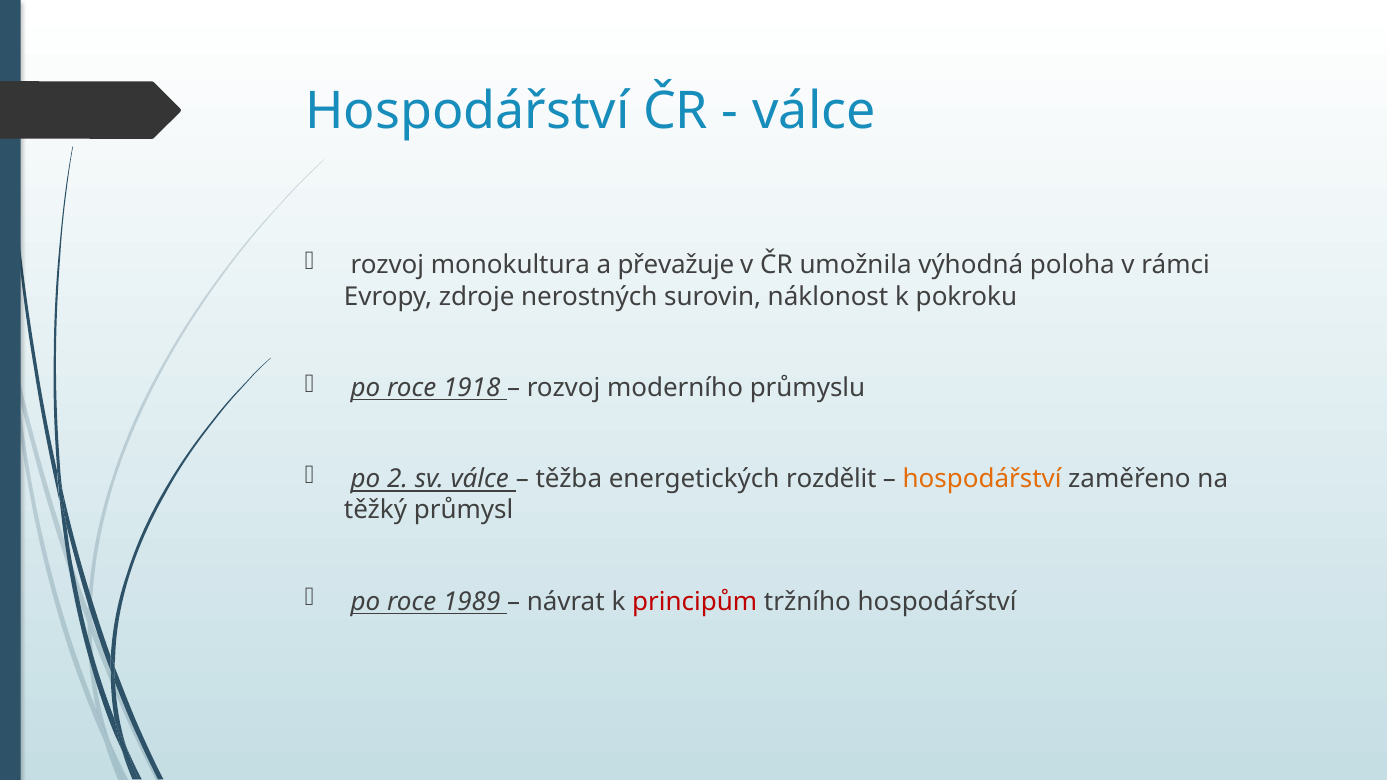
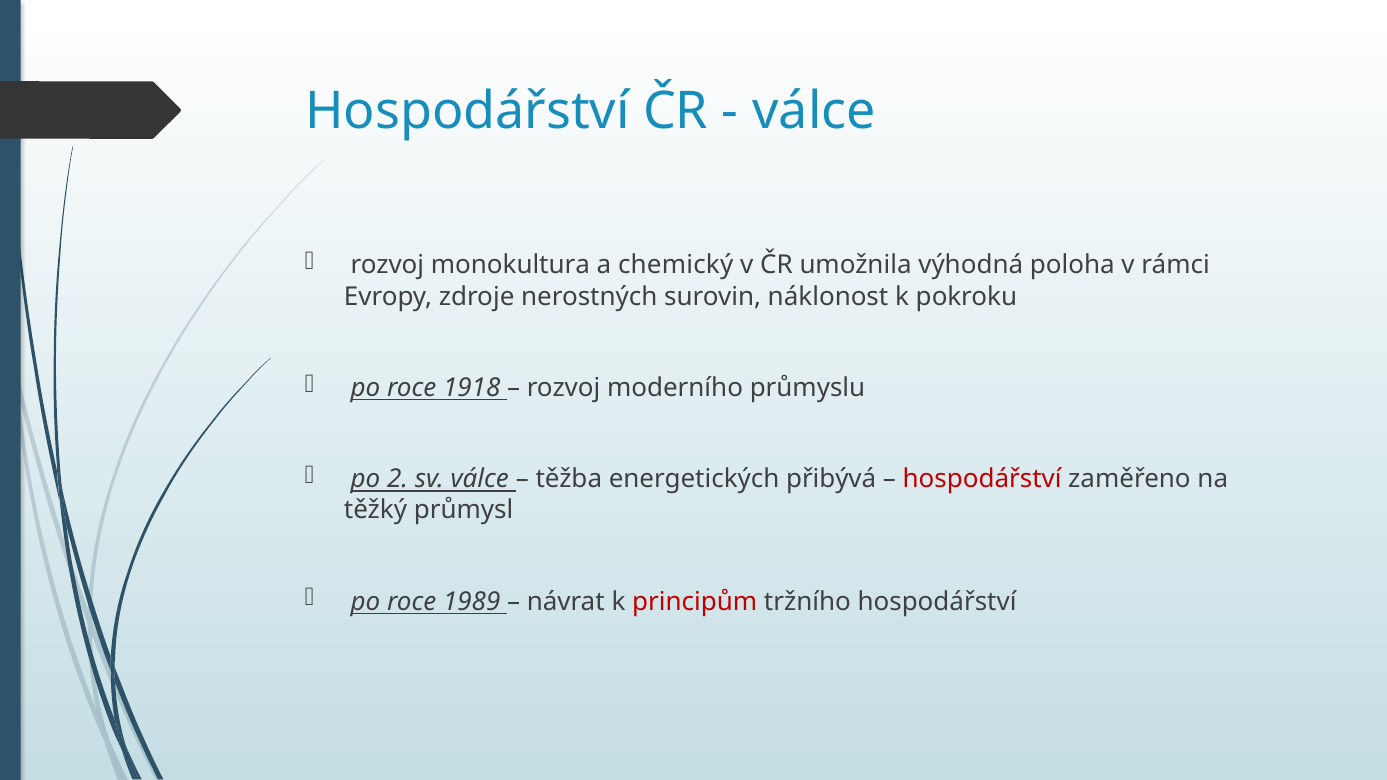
převažuje: převažuje -> chemický
rozdělit: rozdělit -> přibývá
hospodářství at (982, 479) colour: orange -> red
